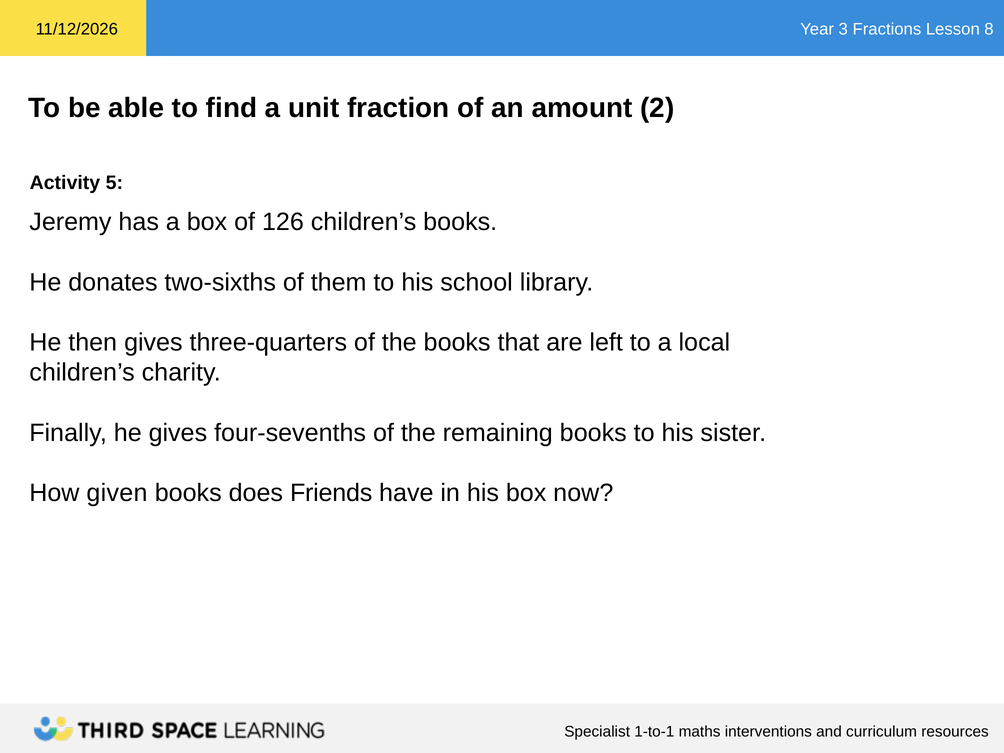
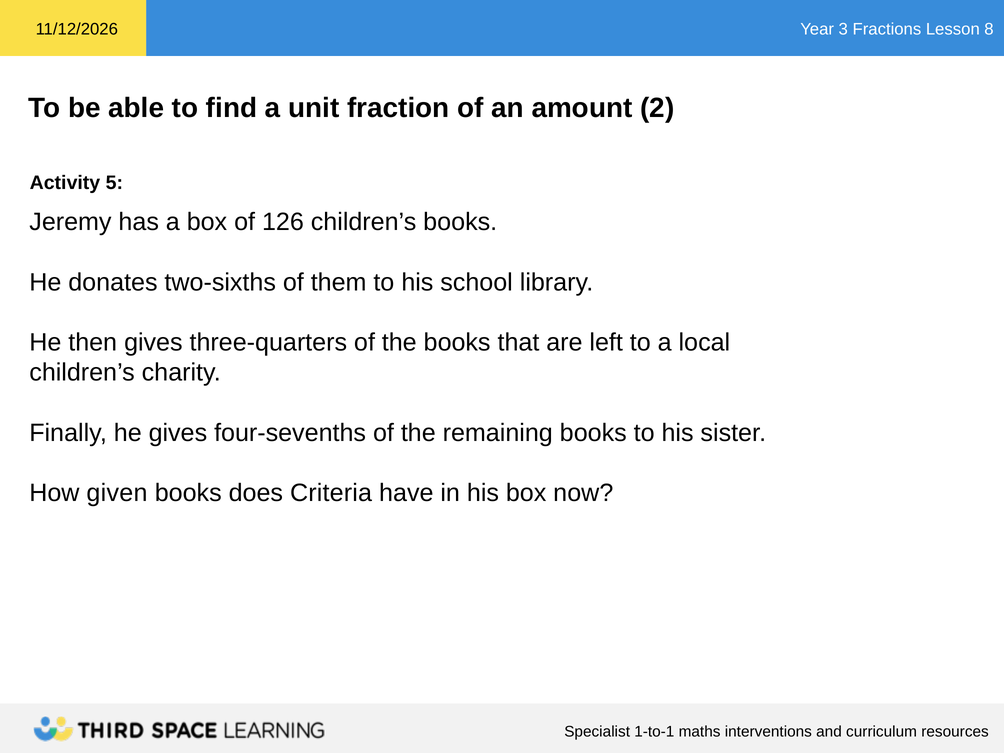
Friends: Friends -> Criteria
